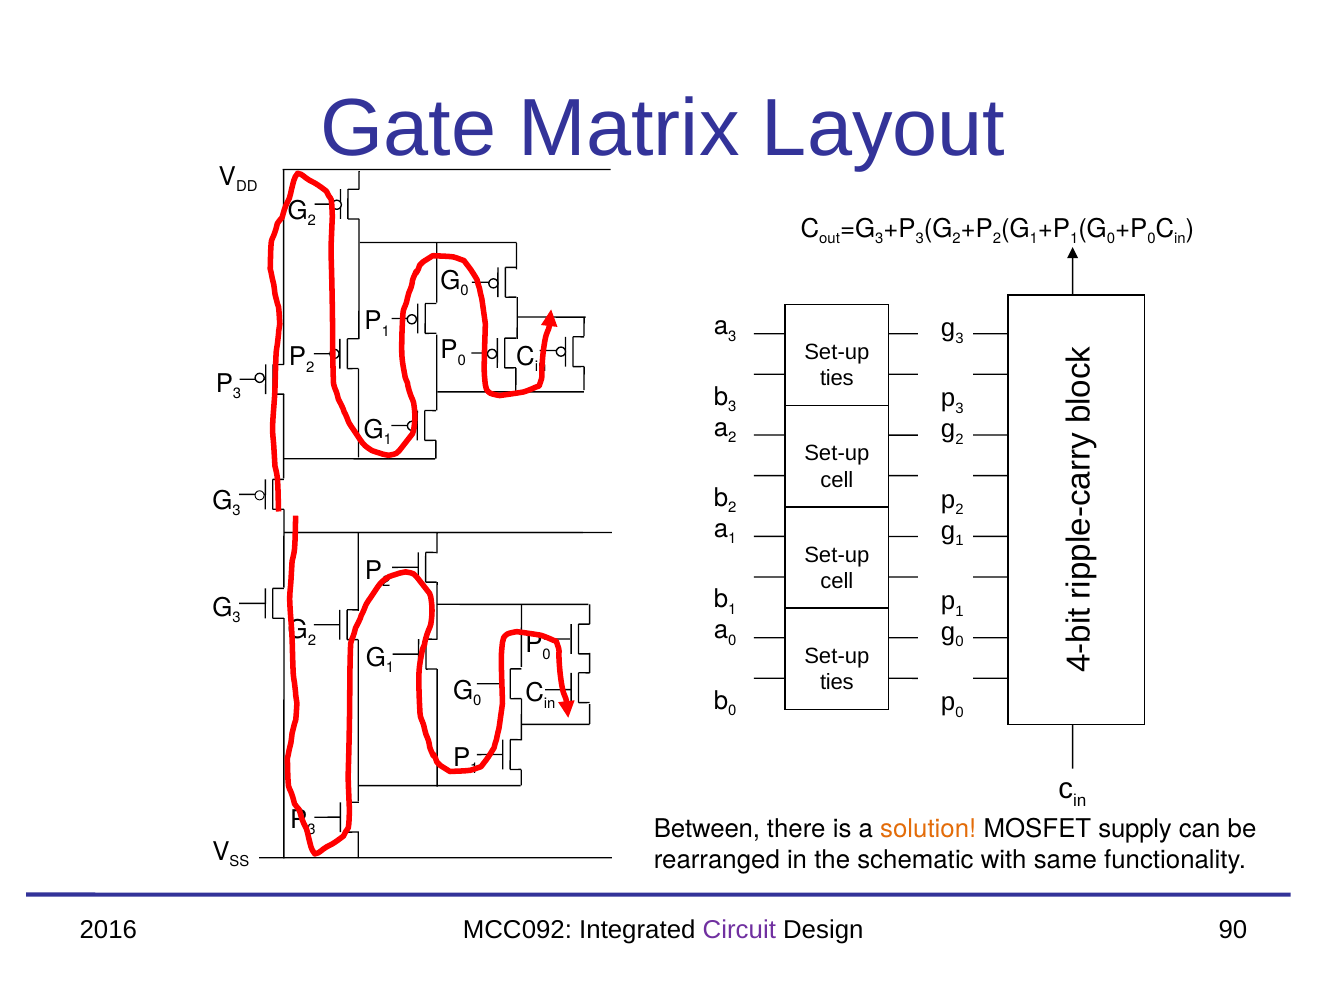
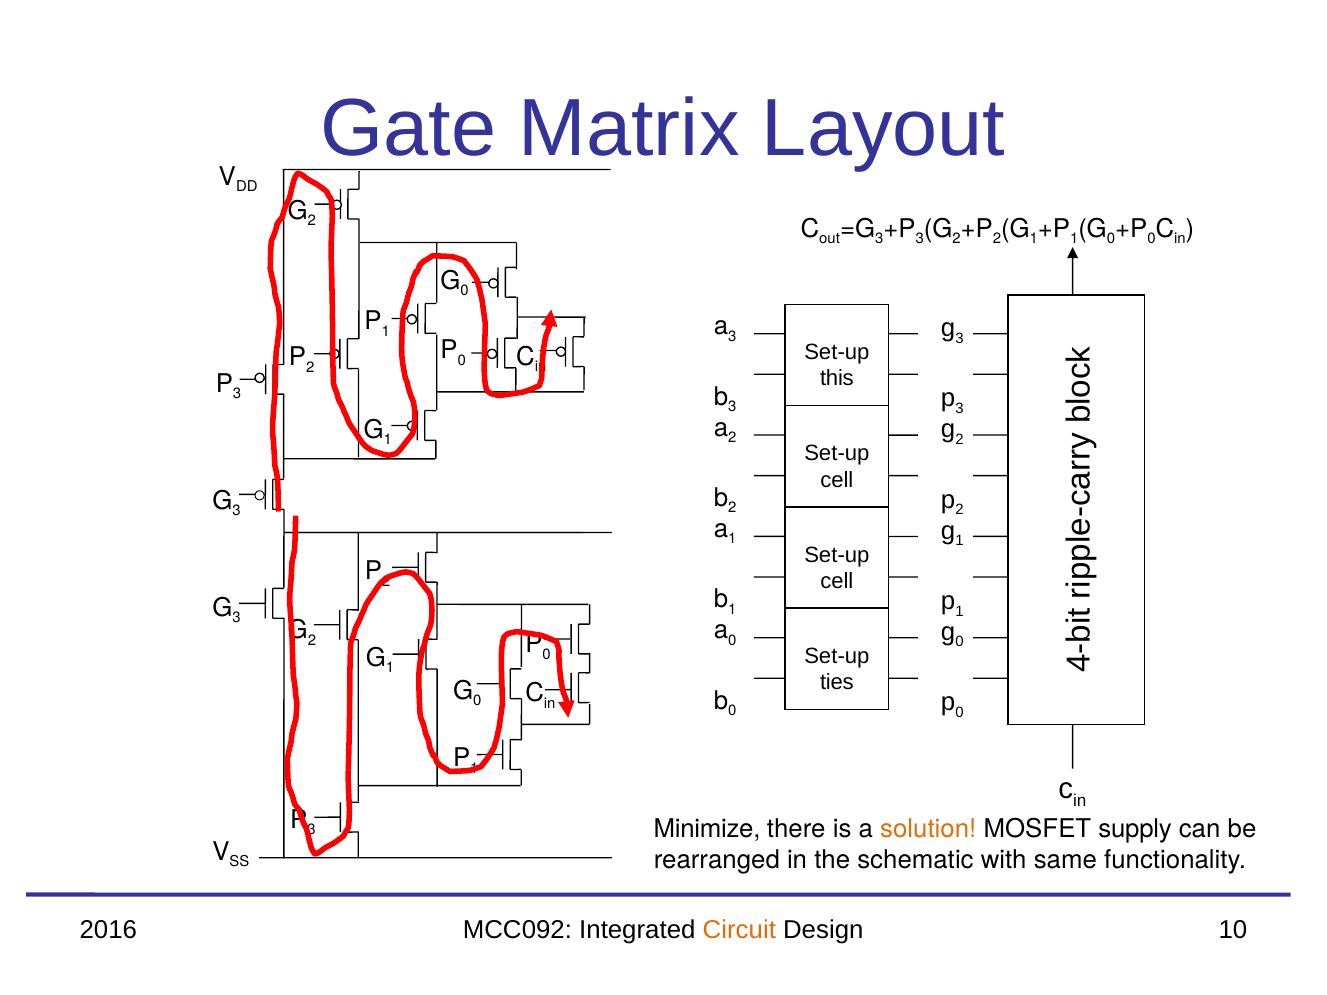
ties at (837, 379): ties -> this
Between: Between -> Minimize
Circuit colour: purple -> orange
90: 90 -> 10
